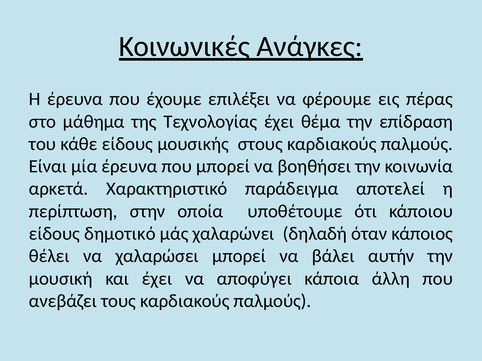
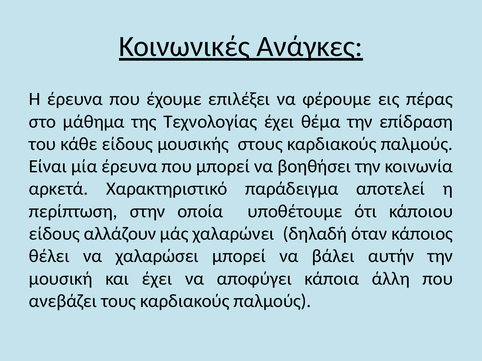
δημοτικό: δημοτικό -> αλλάζουν
